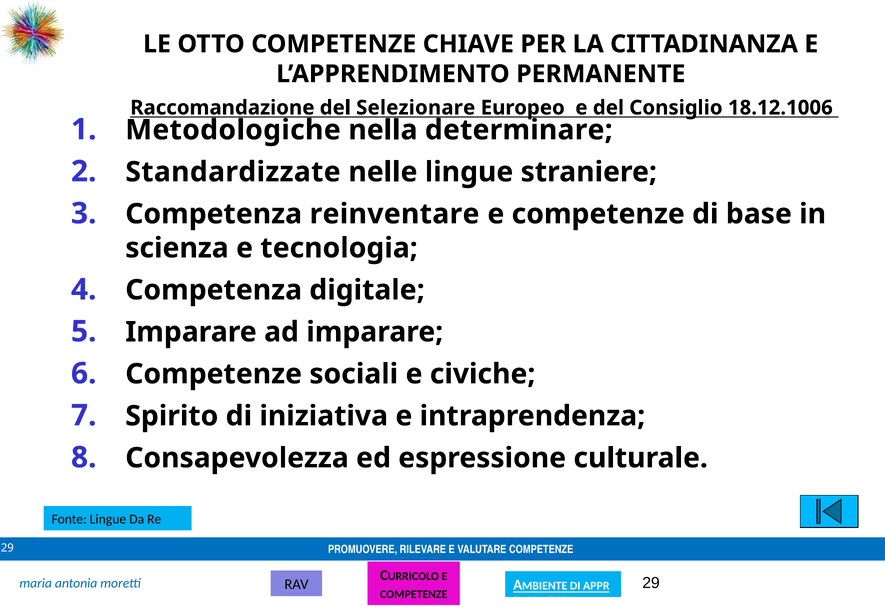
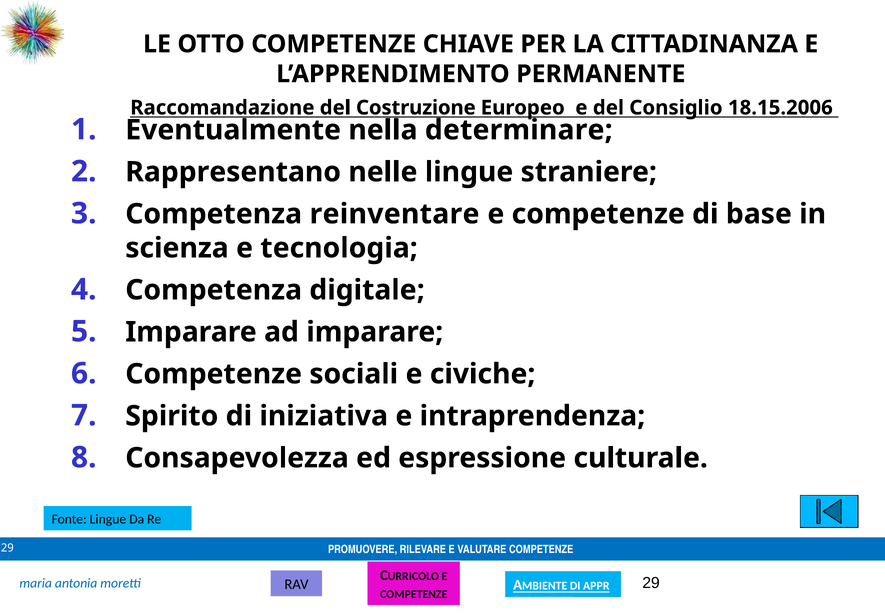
Selezionare: Selezionare -> Costruzione
18.12.1006: 18.12.1006 -> 18.15.2006
Metodologiche: Metodologiche -> Eventualmente
Standardizzate: Standardizzate -> Rappresentano
